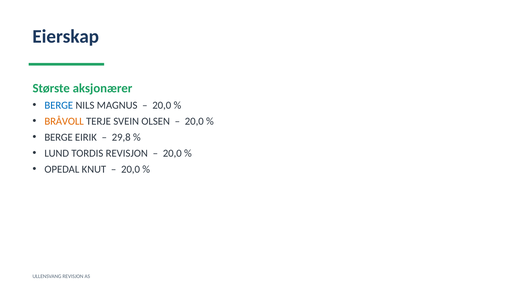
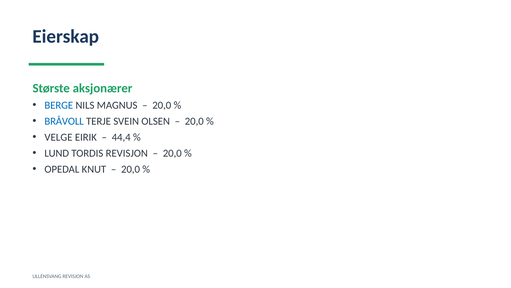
BRÅVOLL colour: orange -> blue
BERGE at (59, 137): BERGE -> VELGE
29,8: 29,8 -> 44,4
